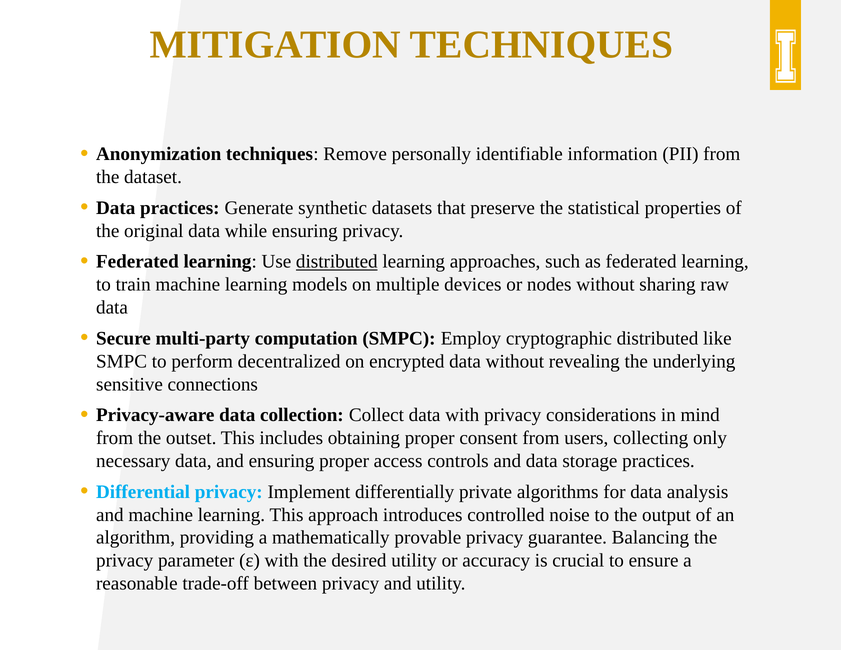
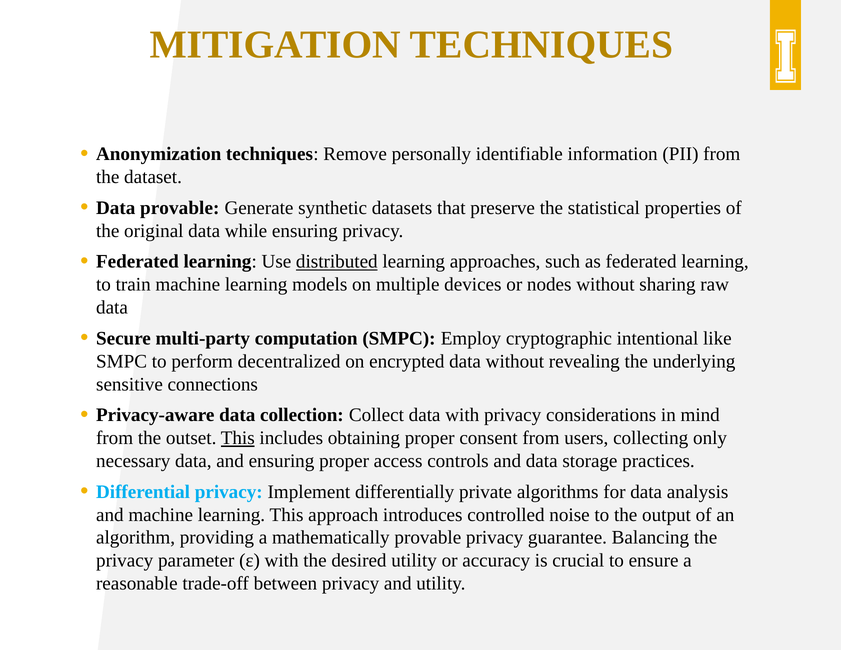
Data practices: practices -> provable
cryptographic distributed: distributed -> intentional
This at (238, 438) underline: none -> present
